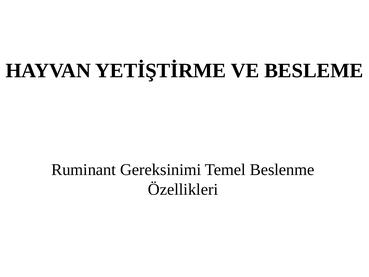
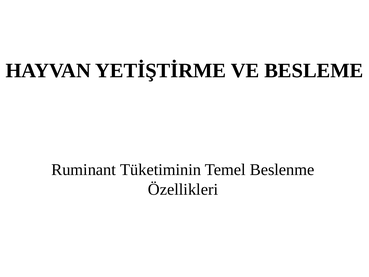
Gereksinimi: Gereksinimi -> Tüketiminin
